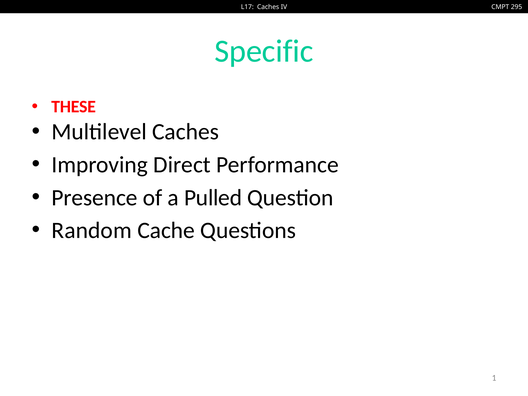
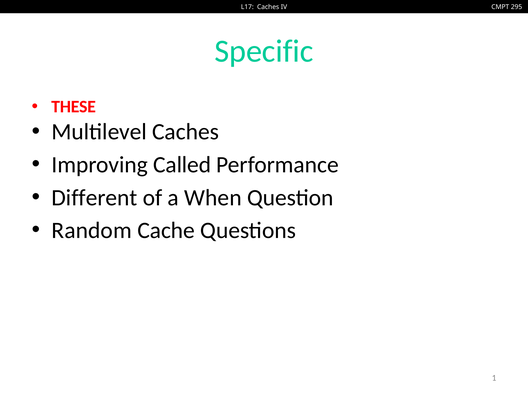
Direct: Direct -> Called
Presence: Presence -> Different
Pulled: Pulled -> When
